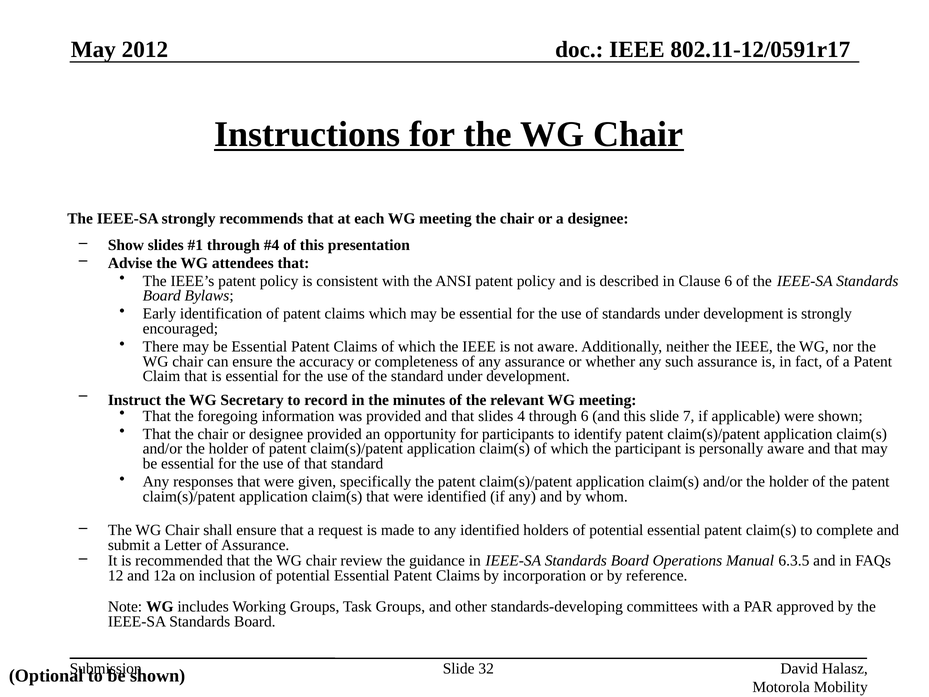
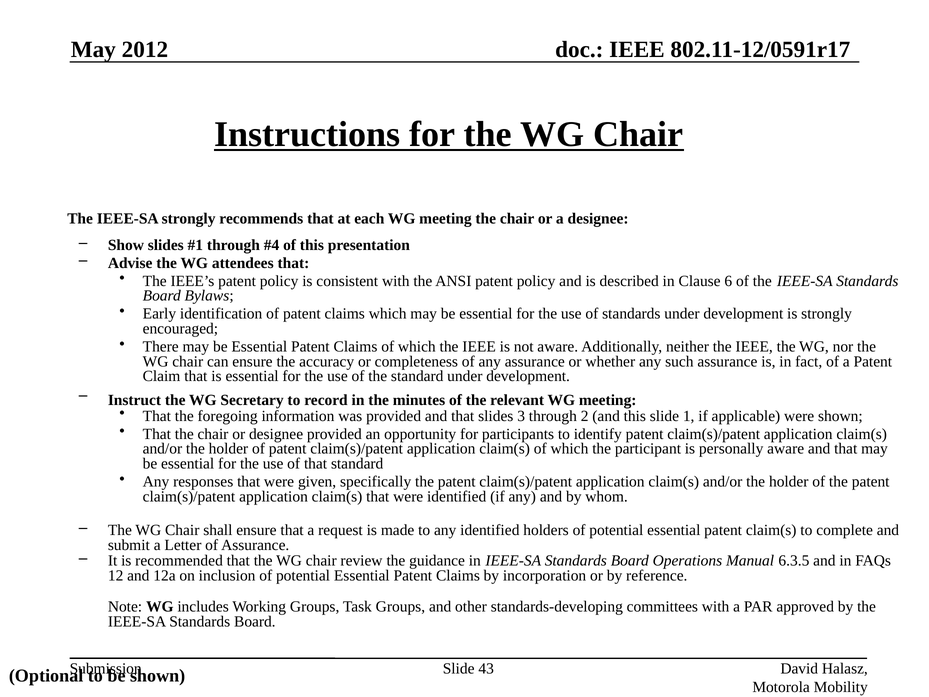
4: 4 -> 3
through 6: 6 -> 2
7: 7 -> 1
32: 32 -> 43
